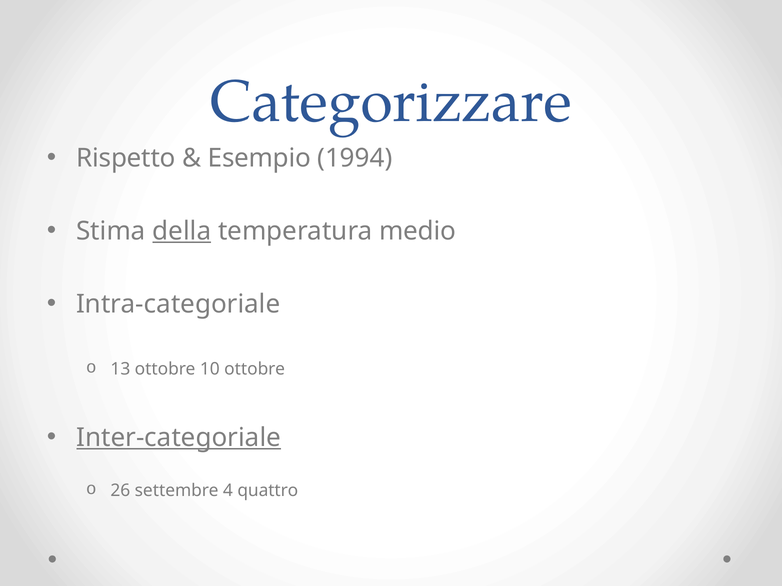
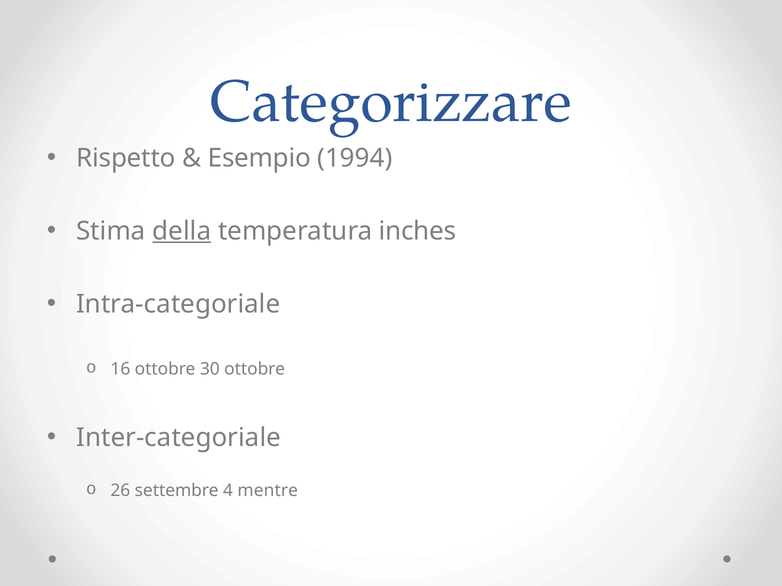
medio: medio -> inches
13: 13 -> 16
10: 10 -> 30
Inter-categoriale underline: present -> none
quattro: quattro -> mentre
